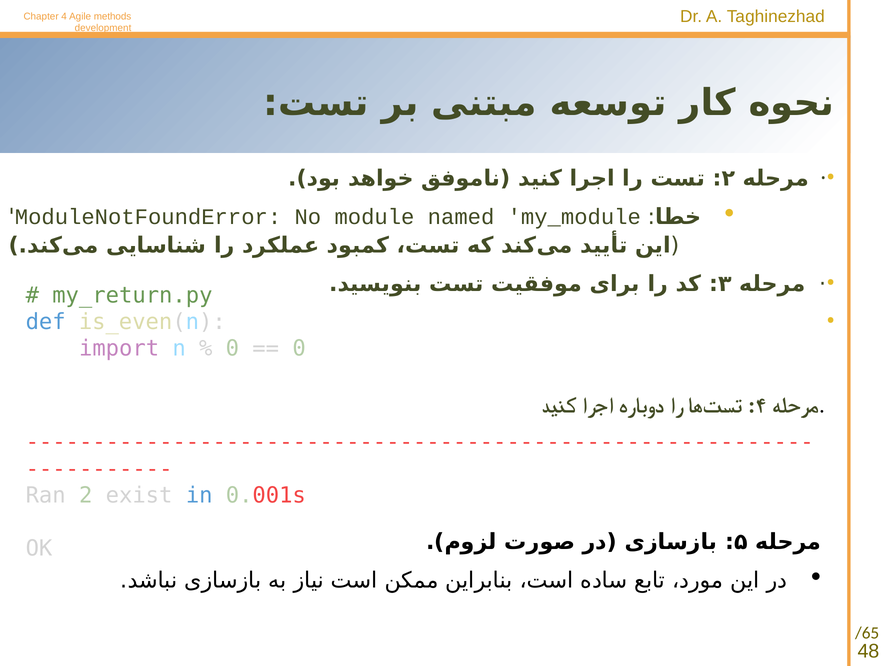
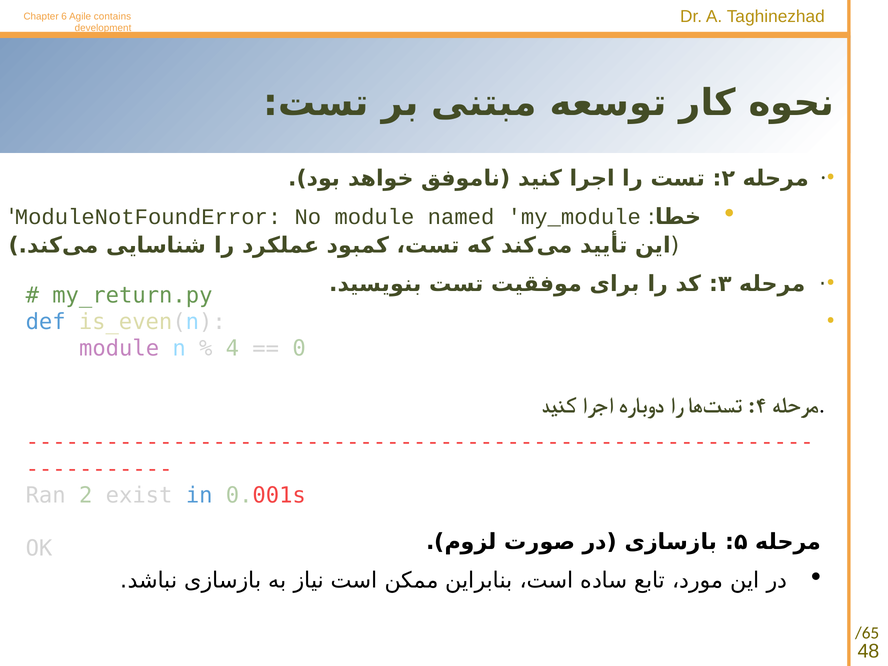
4: 4 -> 6
methods: methods -> contains
import at (119, 349): import -> module
0 at (232, 349): 0 -> 4
